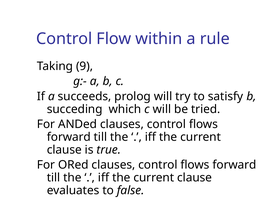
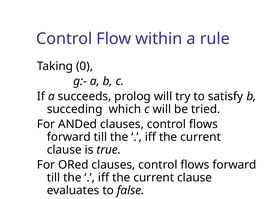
9: 9 -> 0
